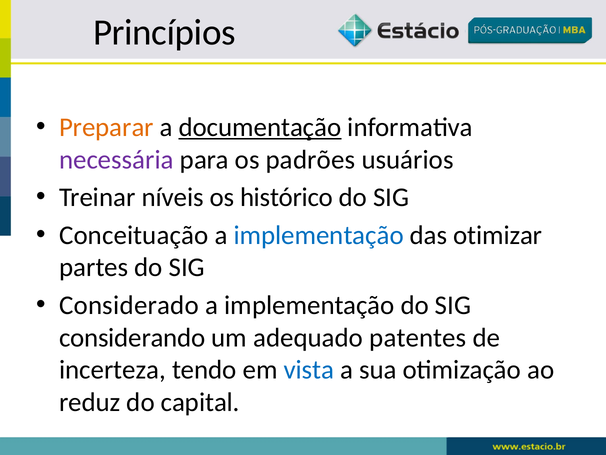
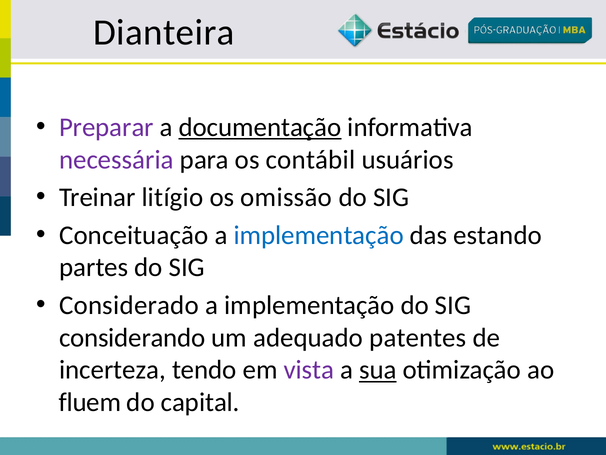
Princípios: Princípios -> Dianteira
Preparar colour: orange -> purple
padrões: padrões -> contábil
níveis: níveis -> litígio
histórico: histórico -> omissão
otimizar: otimizar -> estando
vista colour: blue -> purple
sua underline: none -> present
reduz: reduz -> fluem
